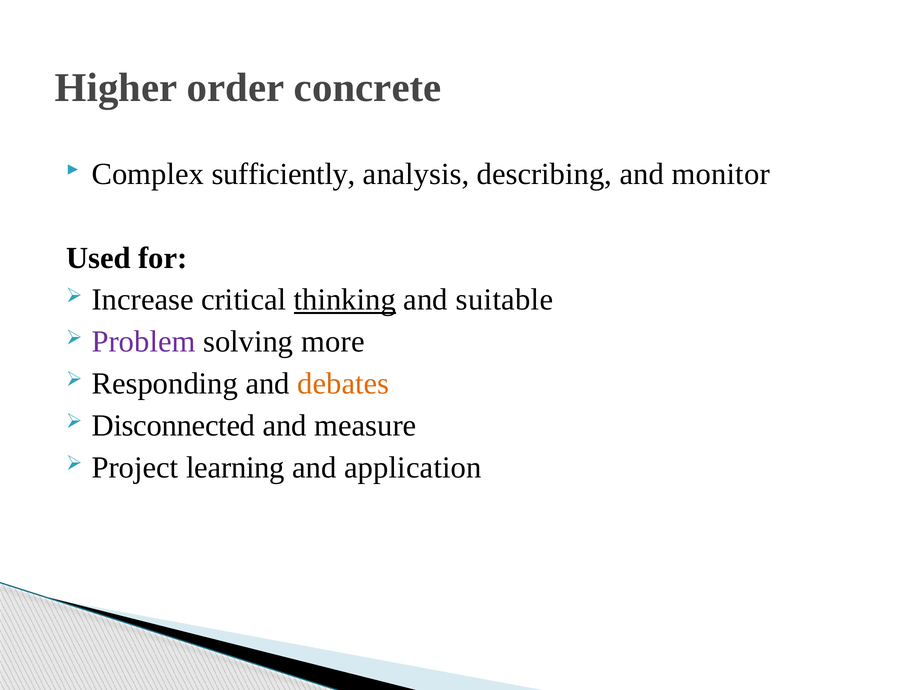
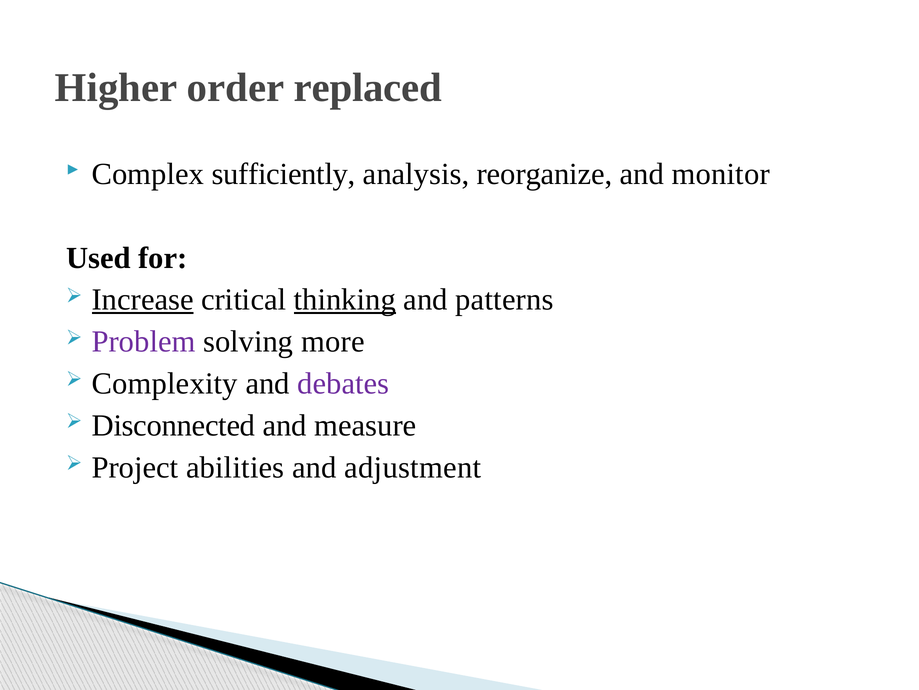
concrete: concrete -> replaced
describing: describing -> reorganize
Increase underline: none -> present
suitable: suitable -> patterns
Responding: Responding -> Complexity
debates colour: orange -> purple
learning: learning -> abilities
application: application -> adjustment
